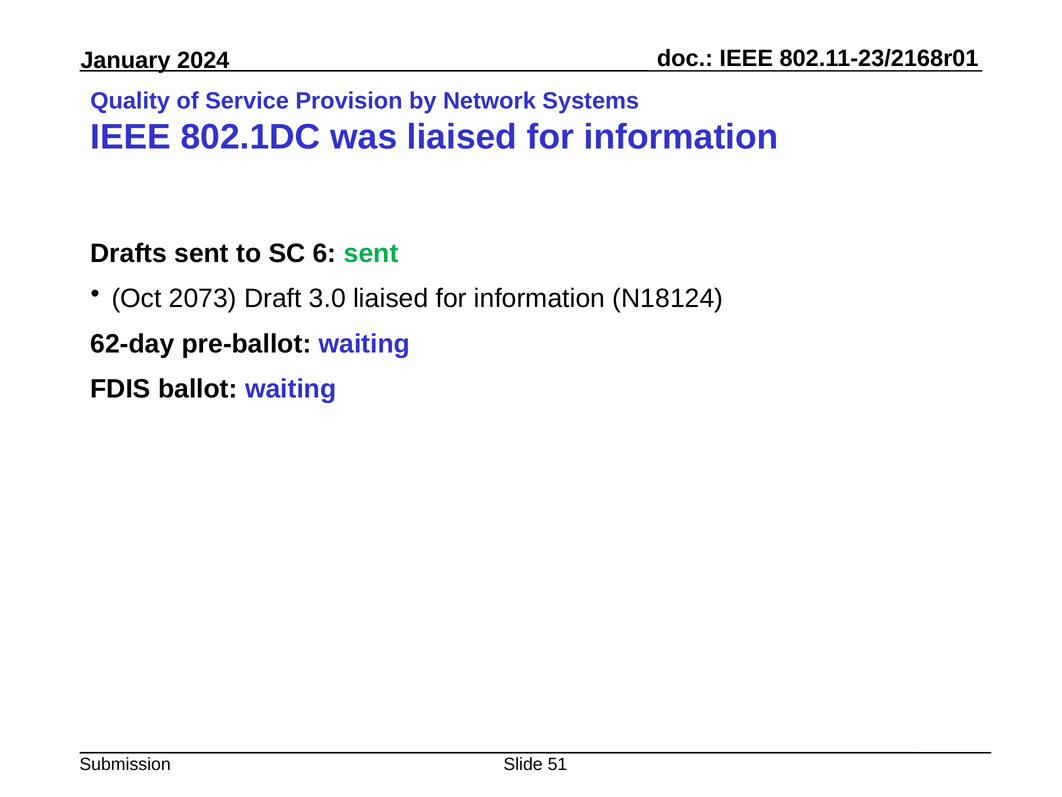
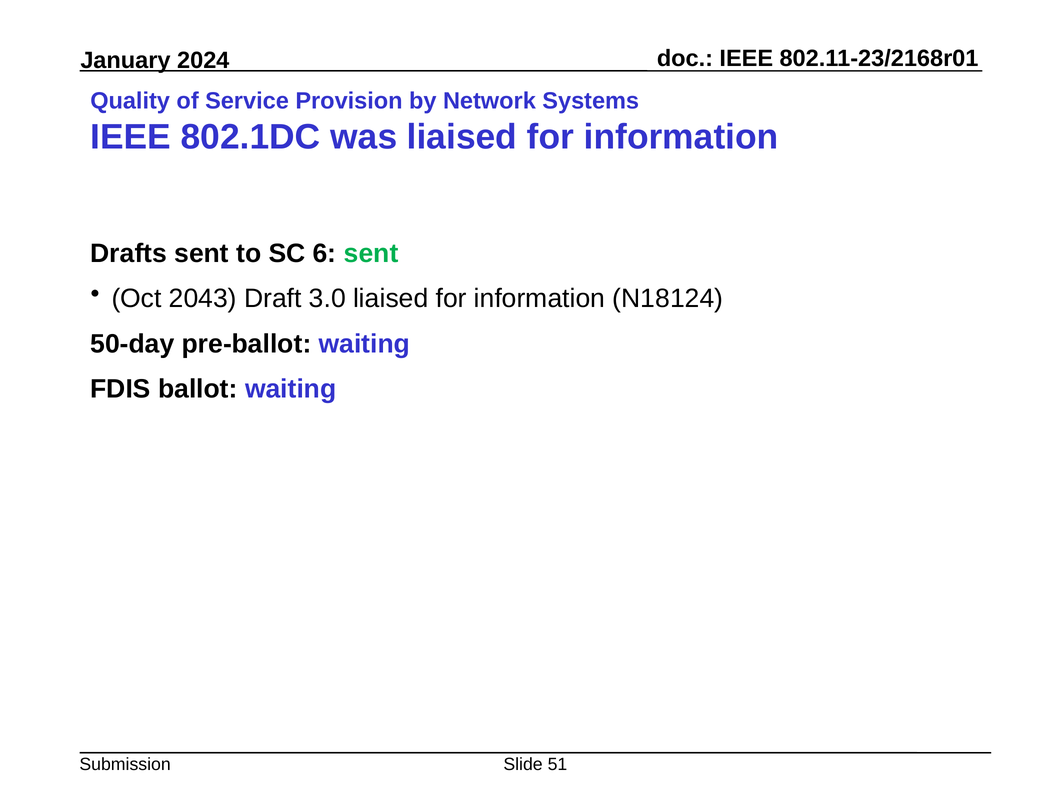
2073: 2073 -> 2043
62-day: 62-day -> 50-day
